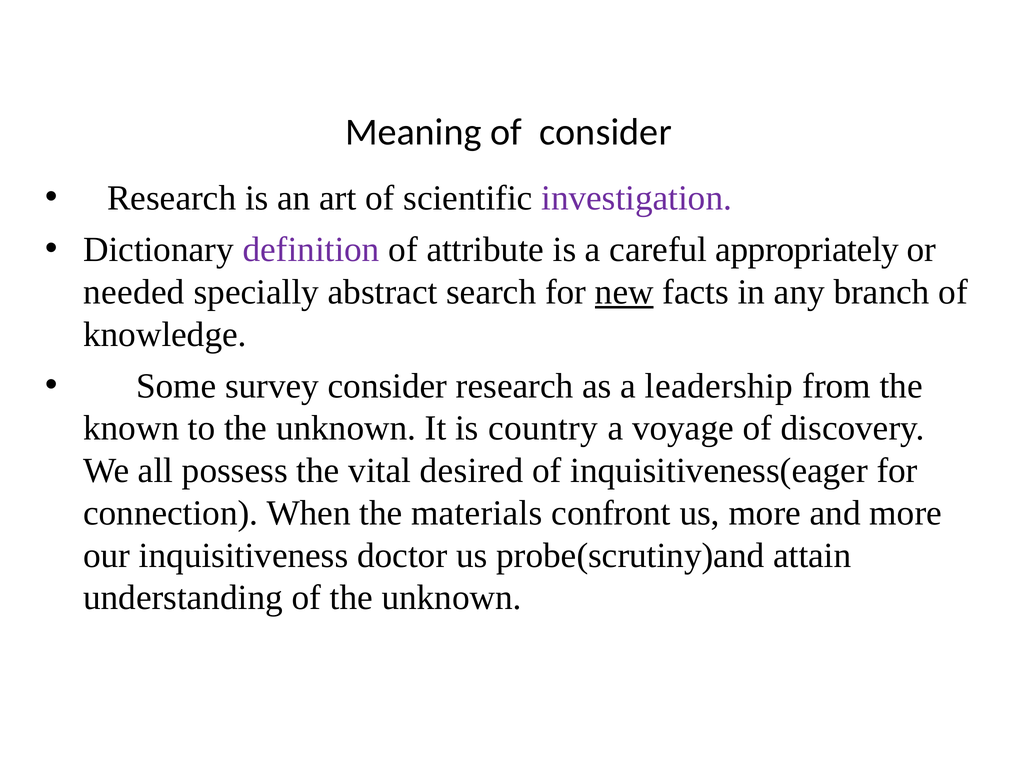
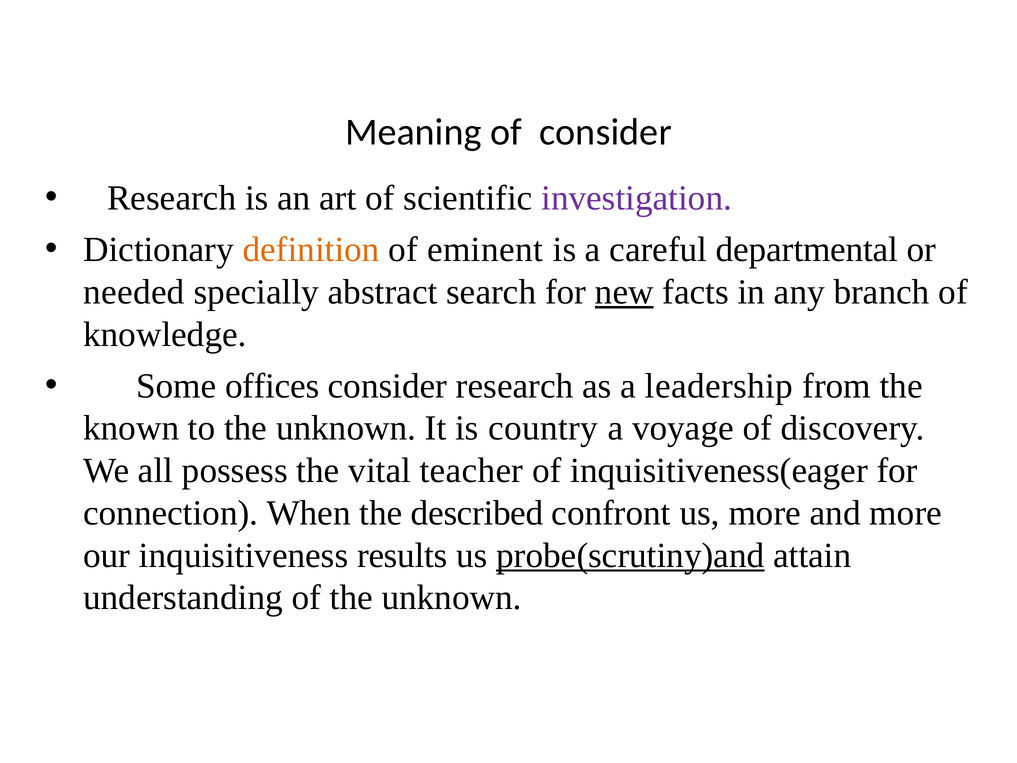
definition colour: purple -> orange
attribute: attribute -> eminent
appropriately: appropriately -> departmental
survey: survey -> offices
desired: desired -> teacher
materials: materials -> described
doctor: doctor -> results
probe(scrutiny)and underline: none -> present
